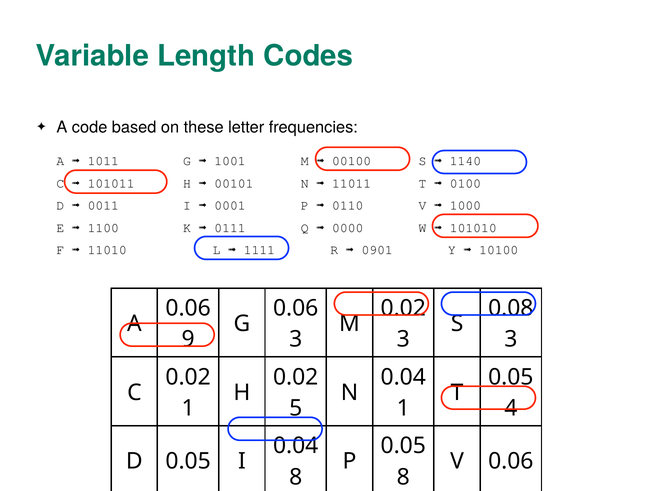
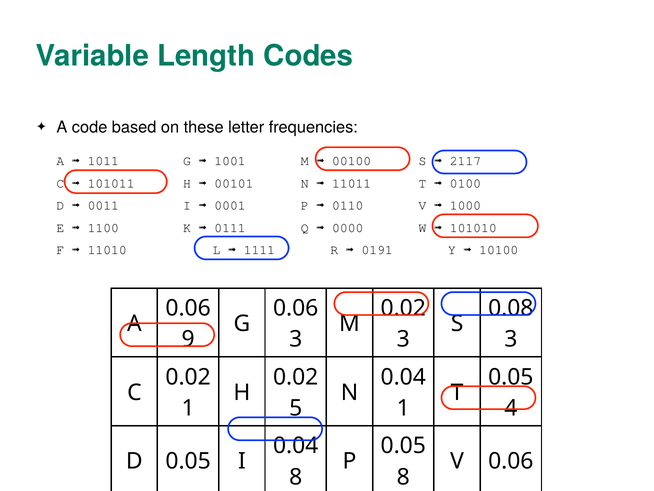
1140: 1140 -> 2117
0901: 0901 -> 0191
